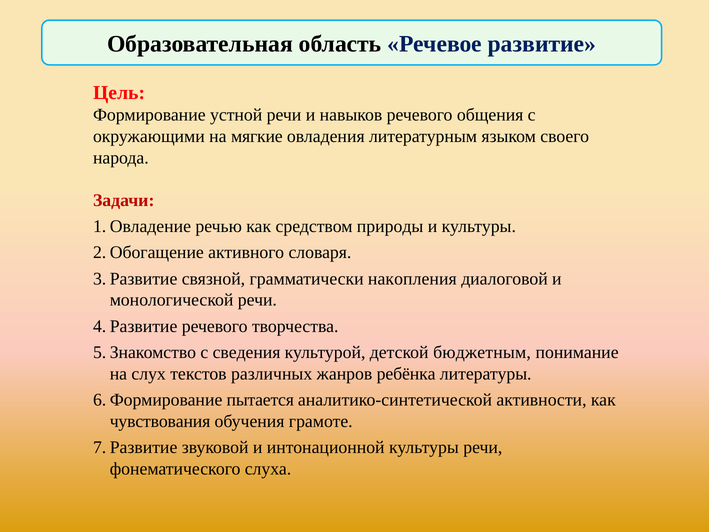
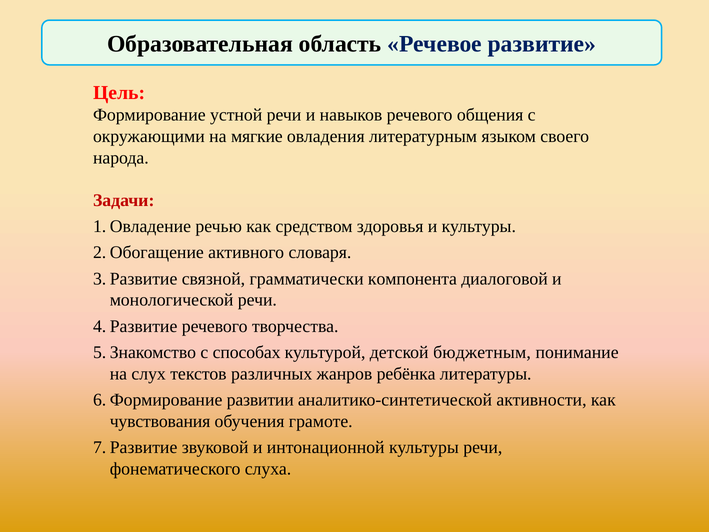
природы: природы -> здоровья
накопления: накопления -> компонента
сведения: сведения -> способах
пытается: пытается -> развитии
